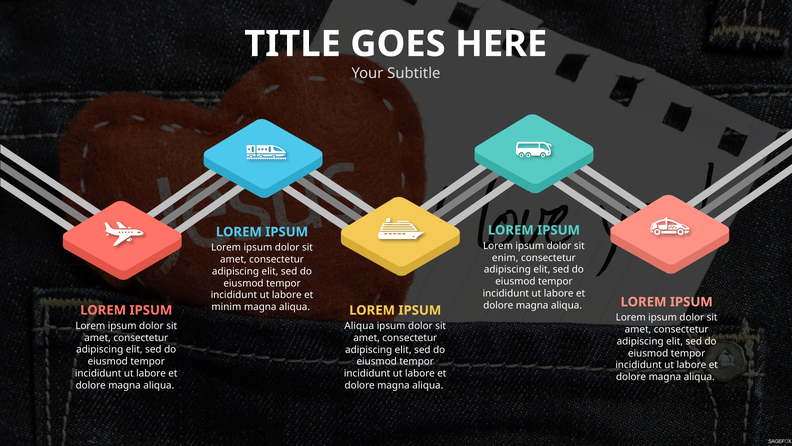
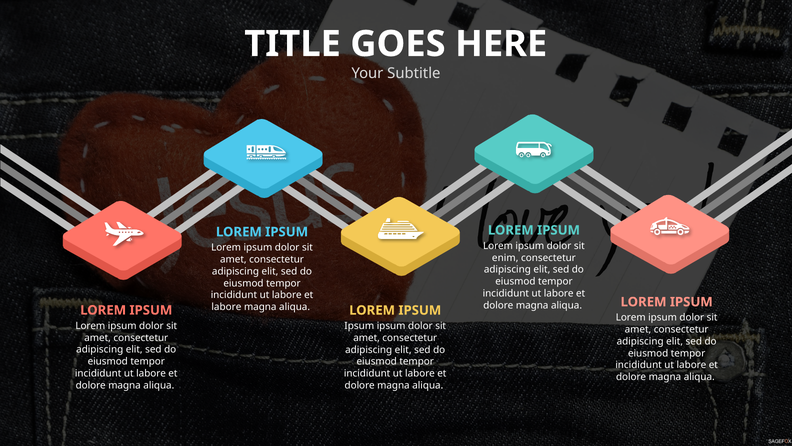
minim at (226, 307): minim -> labore
Aliqua at (359, 326): Aliqua -> Ipsum
